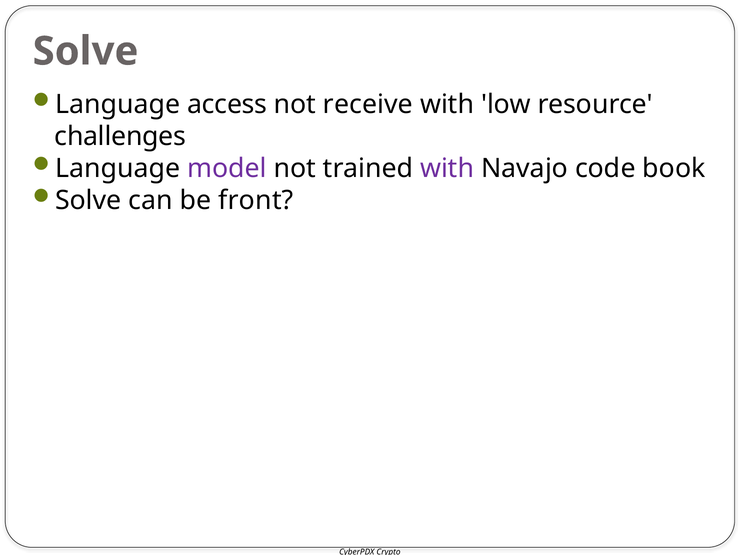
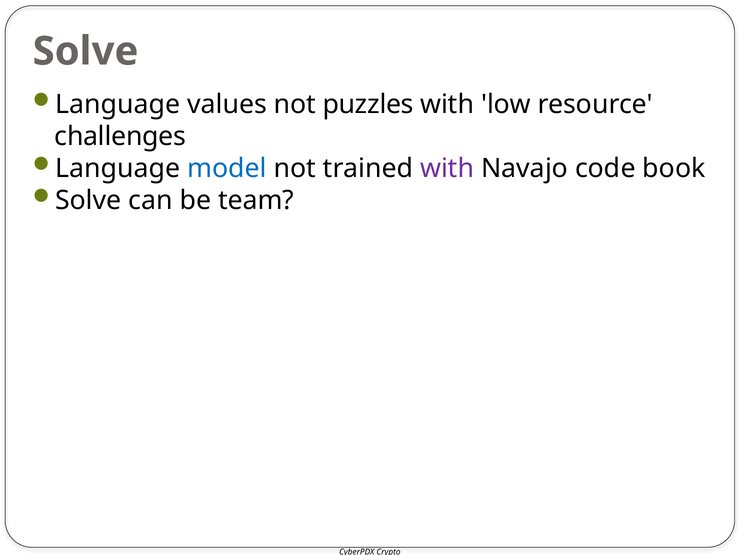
access: access -> values
receive: receive -> puzzles
model colour: purple -> blue
front: front -> team
